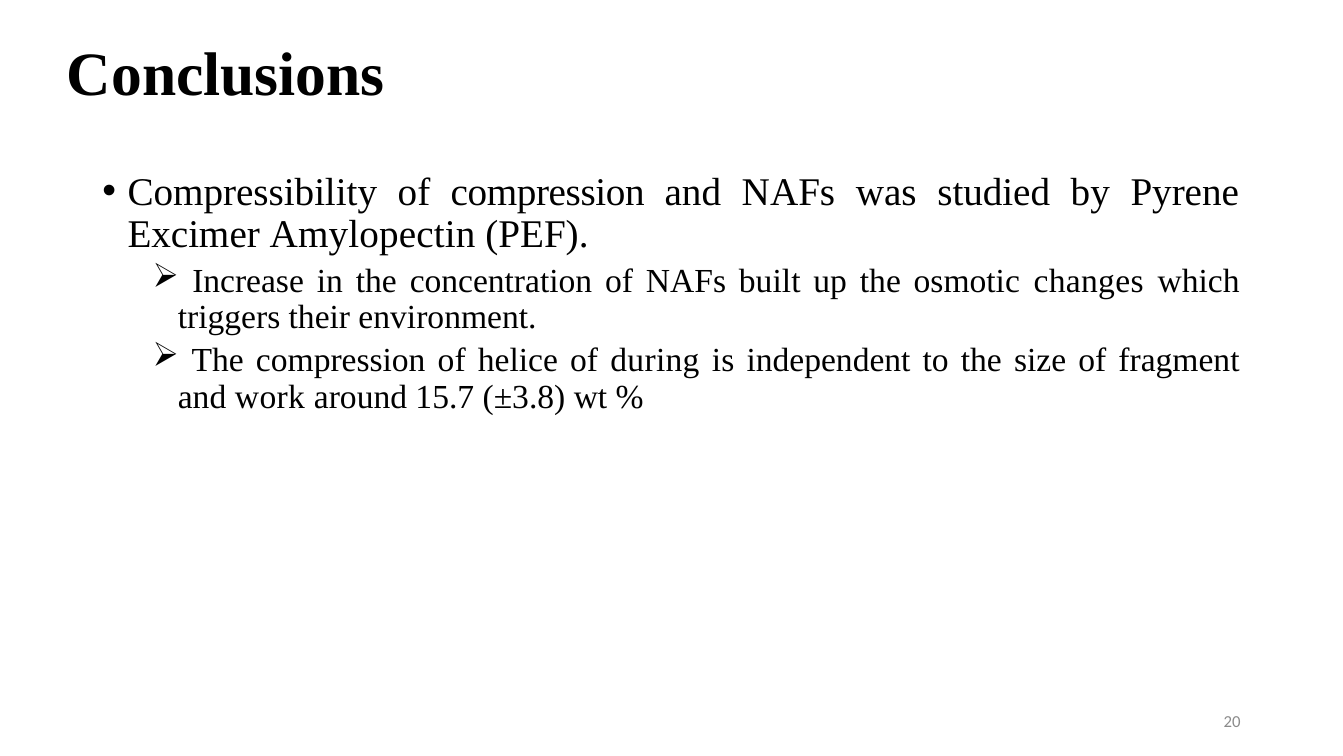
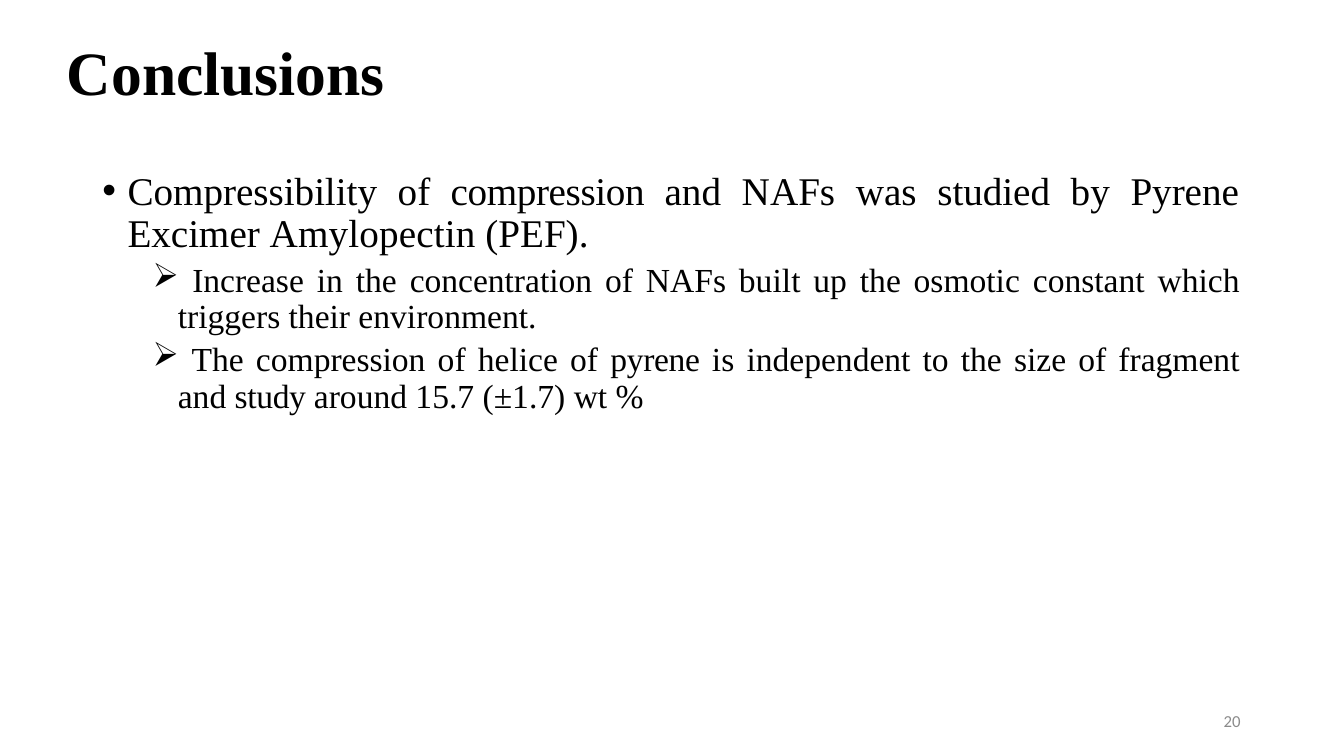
changes: changes -> constant
of during: during -> pyrene
work: work -> study
±3.8: ±3.8 -> ±1.7
